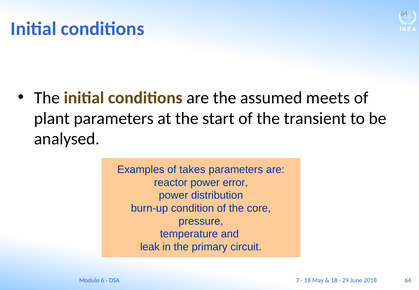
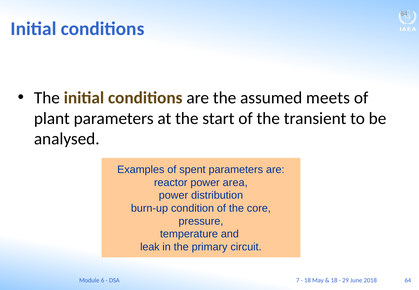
takes: takes -> spent
error: error -> area
